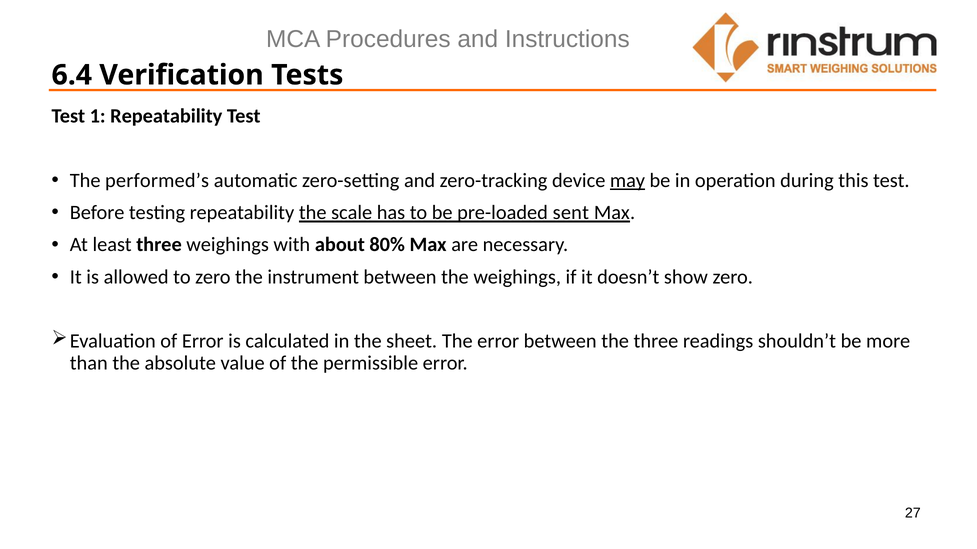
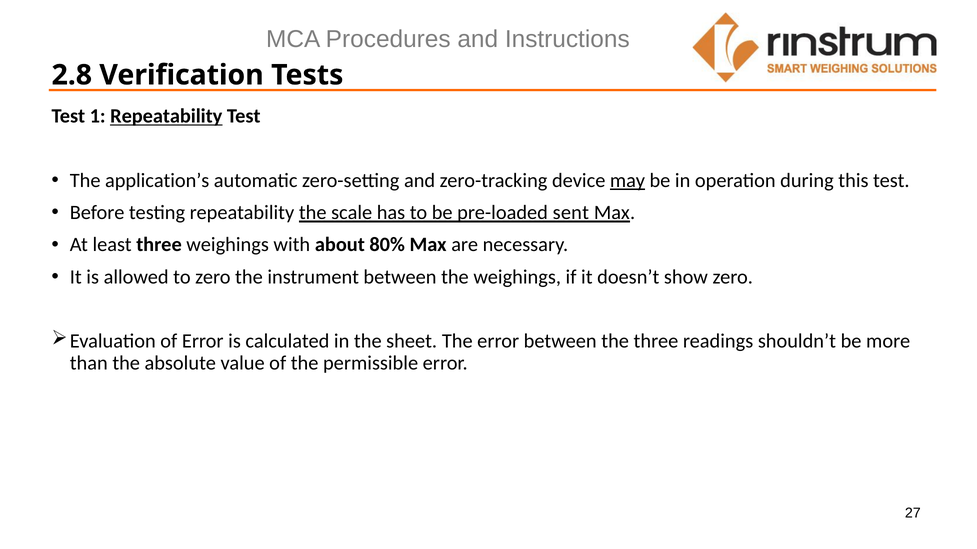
6.4: 6.4 -> 2.8
Repeatability at (166, 116) underline: none -> present
performed’s: performed’s -> application’s
